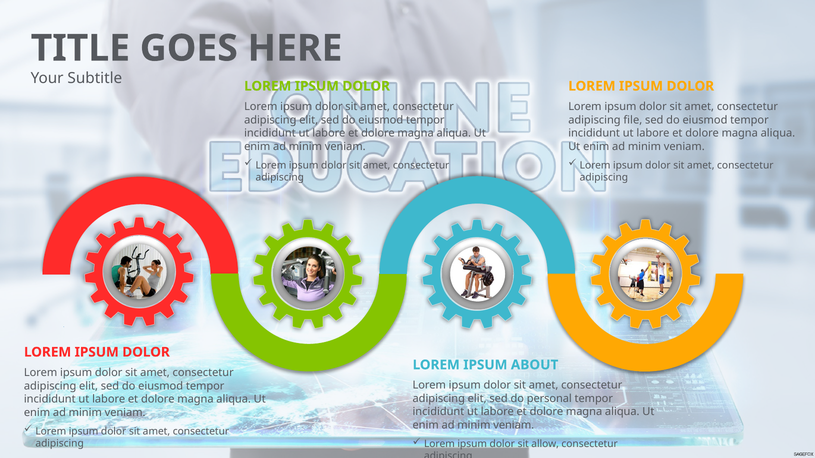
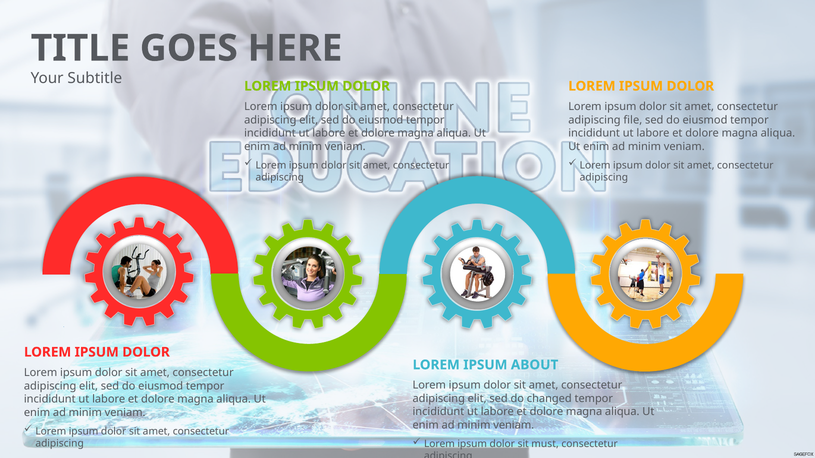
personal: personal -> changed
allow: allow -> must
